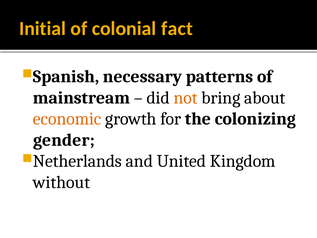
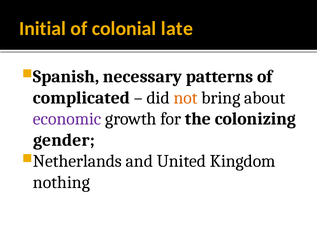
fact: fact -> late
mainstream: mainstream -> complicated
economic colour: orange -> purple
without: without -> nothing
